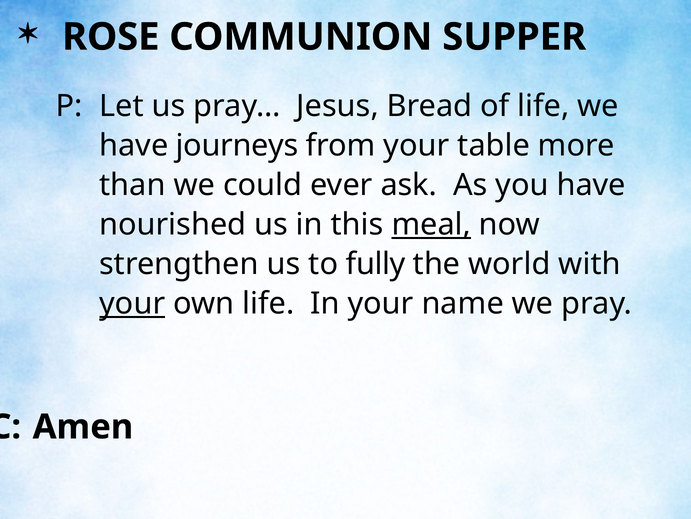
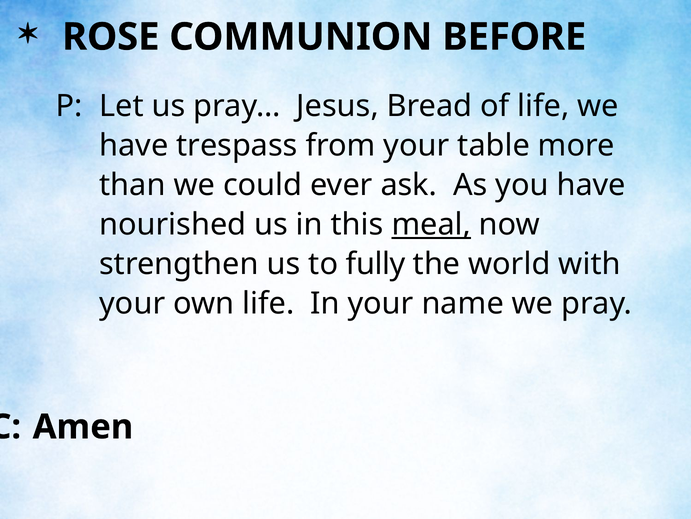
SUPPER: SUPPER -> BEFORE
journeys: journeys -> trespass
your at (132, 303) underline: present -> none
